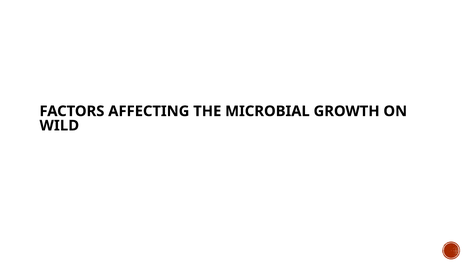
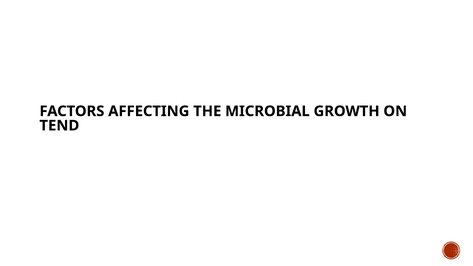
WILD: WILD -> TEND
